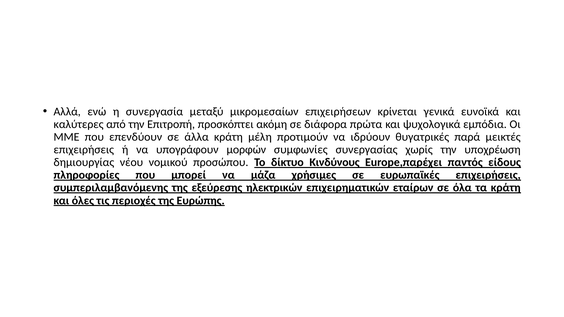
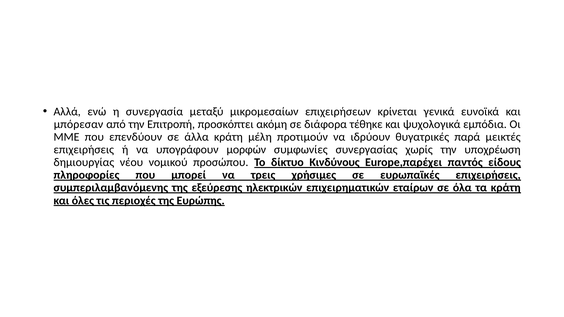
καλύτερες: καλύτερες -> μπόρεσαν
πρώτα: πρώτα -> τέθηκε
μάζα: μάζα -> τρεις
